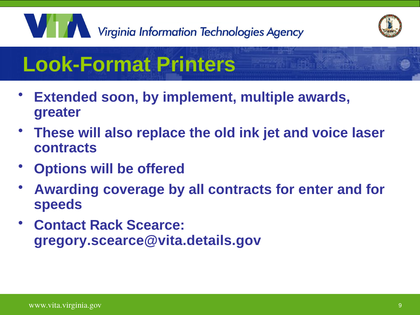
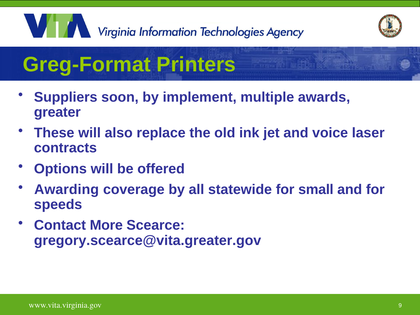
Look-Format: Look-Format -> Greg-Format
Extended: Extended -> Suppliers
all contracts: contracts -> statewide
enter: enter -> small
Rack: Rack -> More
gregory.scearce@vita.details.gov: gregory.scearce@vita.details.gov -> gregory.scearce@vita.greater.gov
